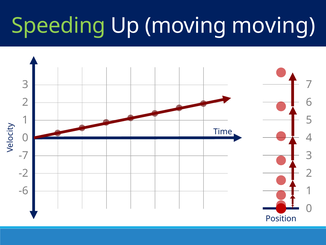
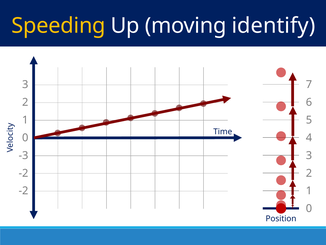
Speeding colour: light green -> yellow
moving moving: moving -> identify
-7: -7 -> -3
-6 at (23, 191): -6 -> -2
